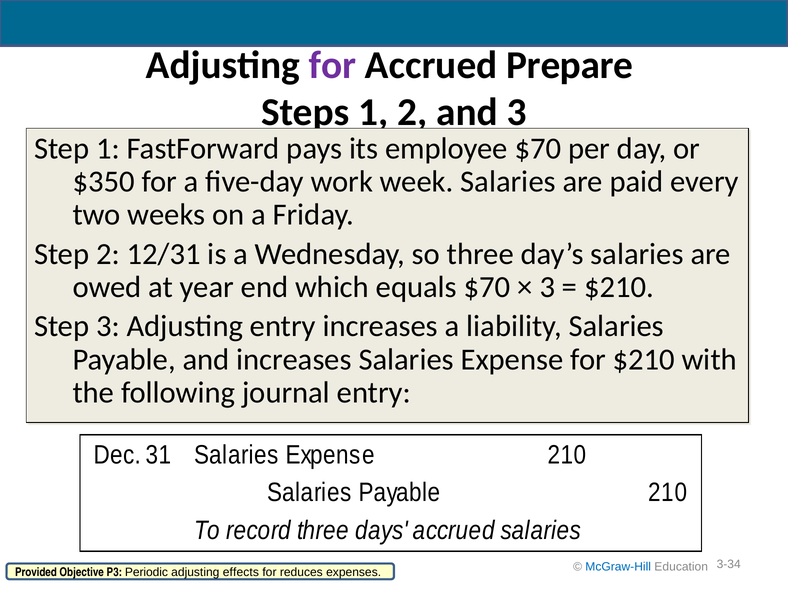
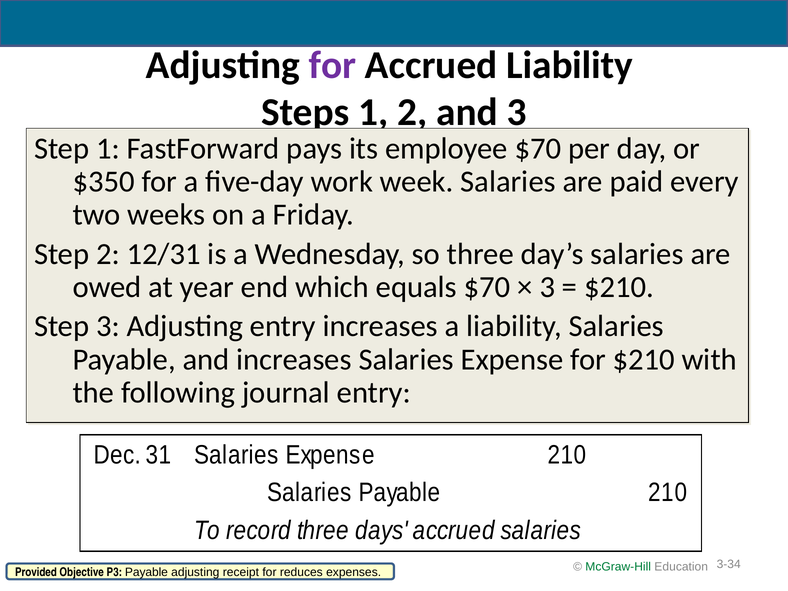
Accrued Prepare: Prepare -> Liability
McGraw-Hill colour: blue -> green
P3 Periodic: Periodic -> Payable
effects: effects -> receipt
